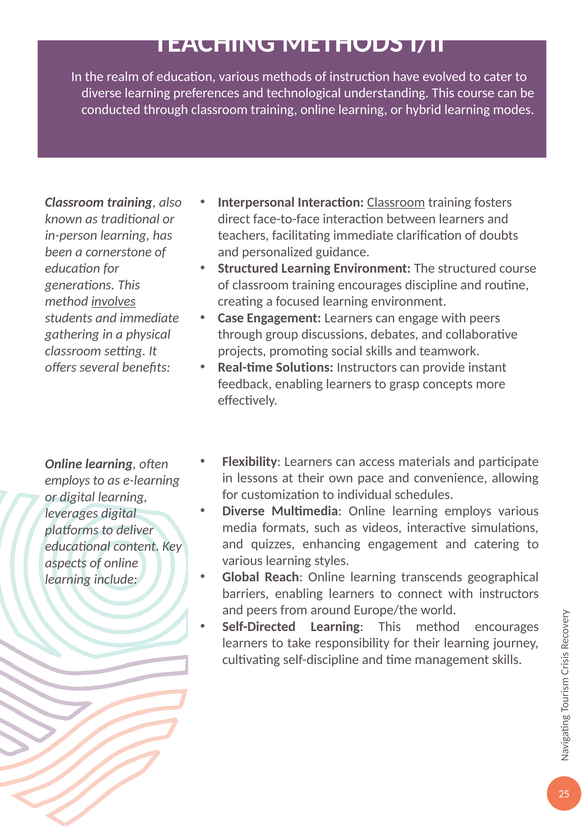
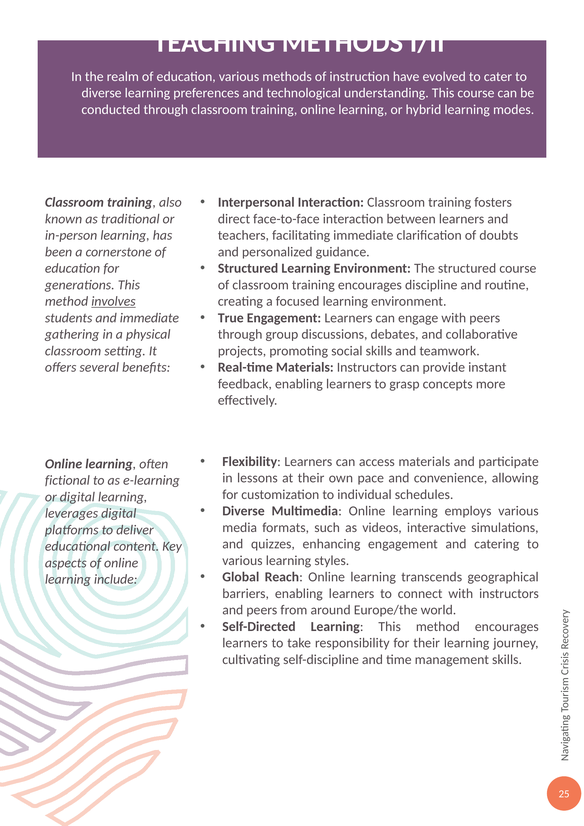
Classroom at (396, 202) underline: present -> none
Case: Case -> True
Real-time Solutions: Solutions -> Materials
employs at (67, 480): employs -> fictional
